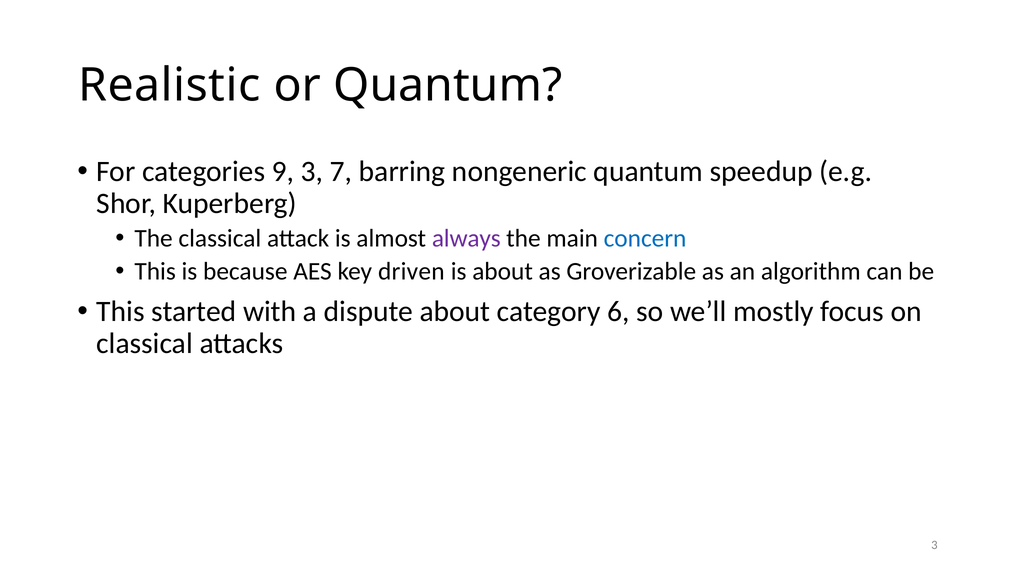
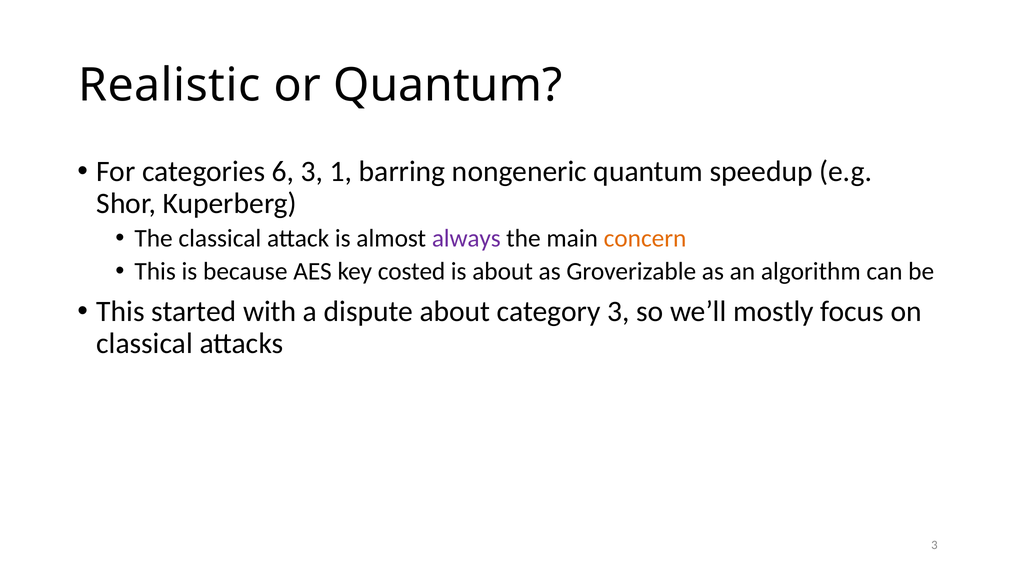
9: 9 -> 6
7: 7 -> 1
concern colour: blue -> orange
driven: driven -> costed
category 6: 6 -> 3
